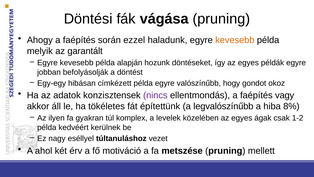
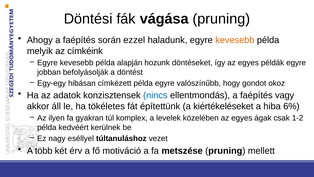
garantált: garantált -> címkéink
nincs colour: purple -> blue
legvalószínűbb: legvalószínűbb -> kiértékeléseket
8%: 8% -> 6%
ahol: ahol -> több
